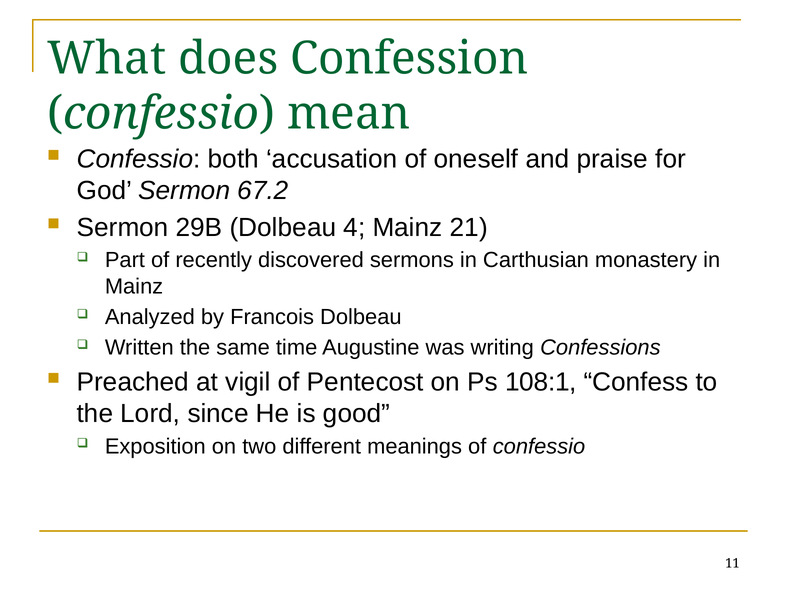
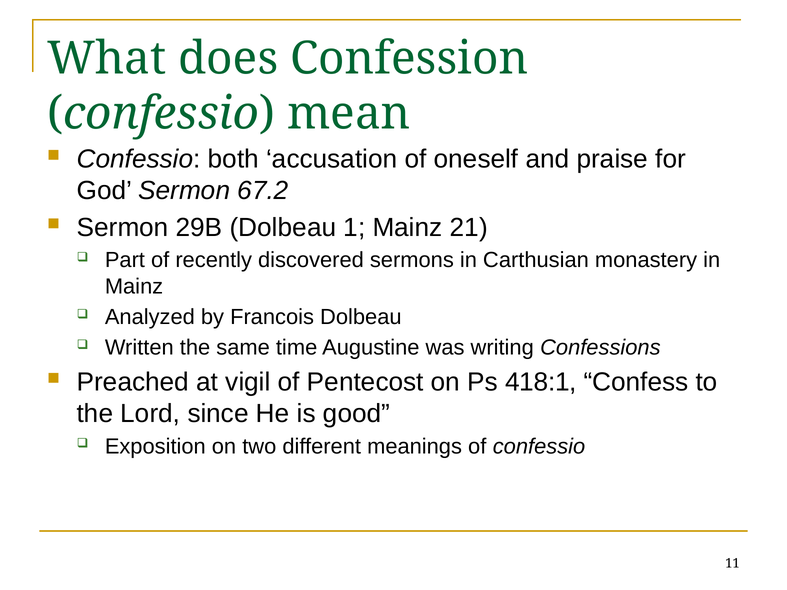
4: 4 -> 1
108:1: 108:1 -> 418:1
